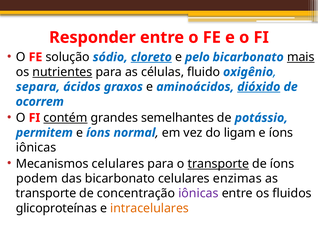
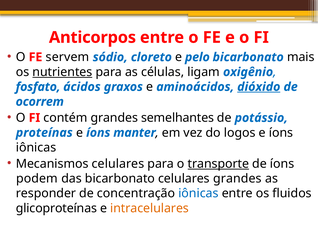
Responder: Responder -> Anticorpos
solução: solução -> servem
cloreto underline: present -> none
mais underline: present -> none
fluido: fluido -> ligam
separa: separa -> fosfato
contém underline: present -> none
permitem: permitem -> proteínas
normal: normal -> manter
ligam: ligam -> logos
celulares enzimas: enzimas -> grandes
transporte at (46, 193): transporte -> responder
iônicas at (198, 193) colour: purple -> blue
